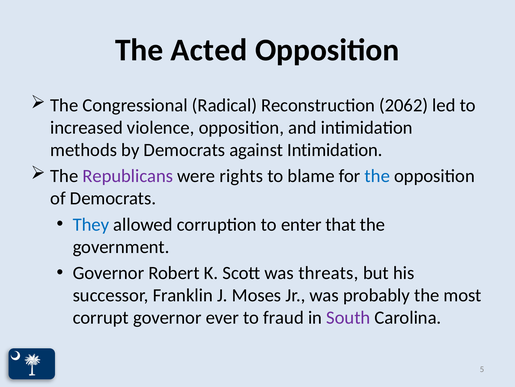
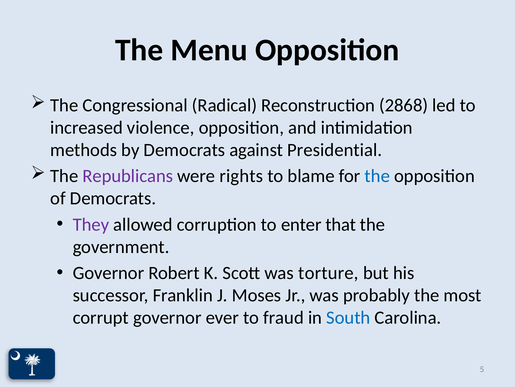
Acted: Acted -> Menu
2062: 2062 -> 2868
against Intimidation: Intimidation -> Presidential
They colour: blue -> purple
threats: threats -> torture
South colour: purple -> blue
